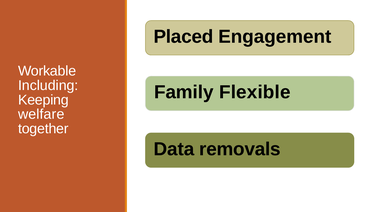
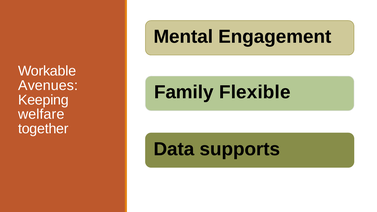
Placed: Placed -> Mental
Including: Including -> Avenues
removals: removals -> supports
